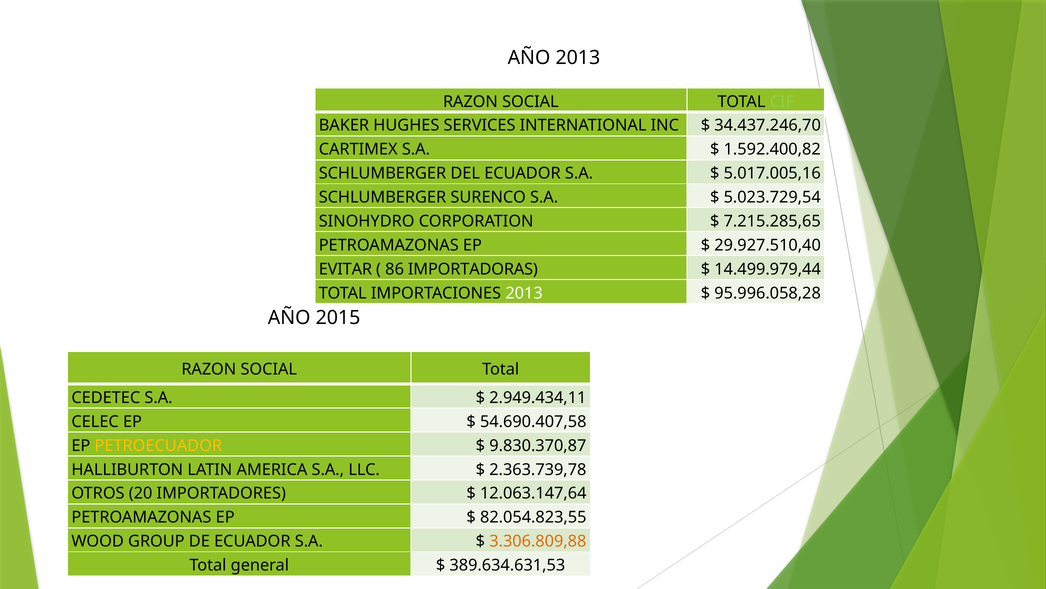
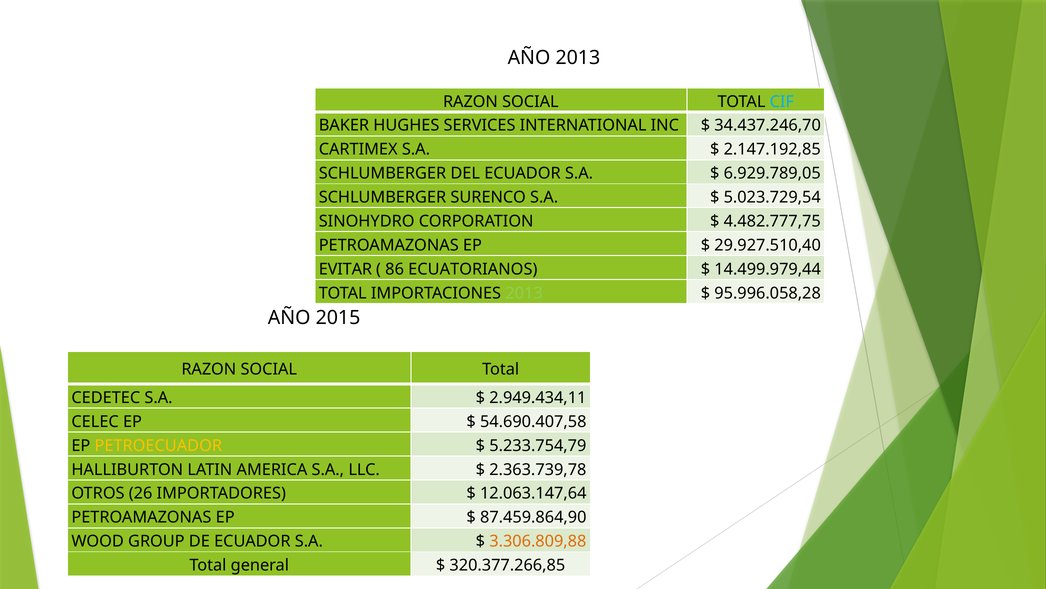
CIF colour: light green -> light blue
1.592.400,82: 1.592.400,82 -> 2.147.192,85
5.017.005,16: 5.017.005,16 -> 6.929.789,05
7.215.285,65: 7.215.285,65 -> 4.482.777,75
IMPORTADORAS: IMPORTADORAS -> ECUATORIANOS
2013 at (524, 293) colour: white -> light green
9.830.370,87: 9.830.370,87 -> 5.233.754,79
20: 20 -> 26
82.054.823,55: 82.054.823,55 -> 87.459.864,90
389.634.631,53: 389.634.631,53 -> 320.377.266,85
